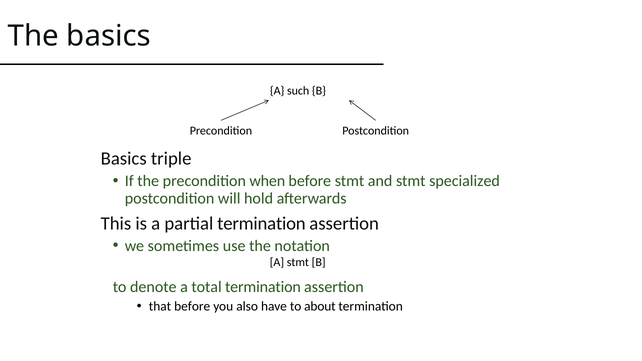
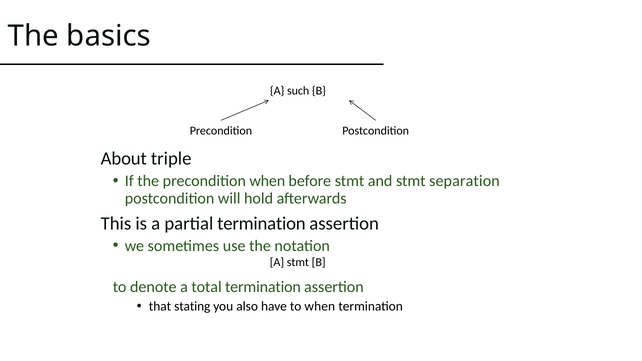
Basics at (124, 159): Basics -> About
specialized: specialized -> separation
that before: before -> stating
to about: about -> when
